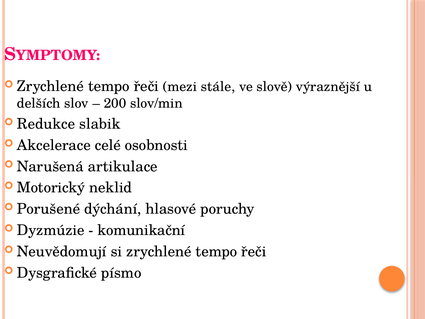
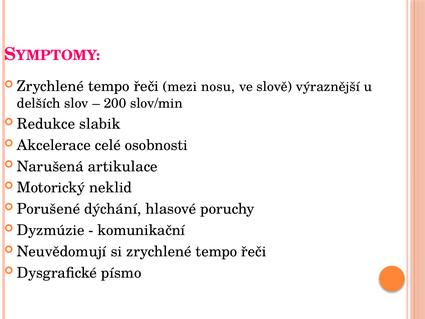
stále: stále -> nosu
